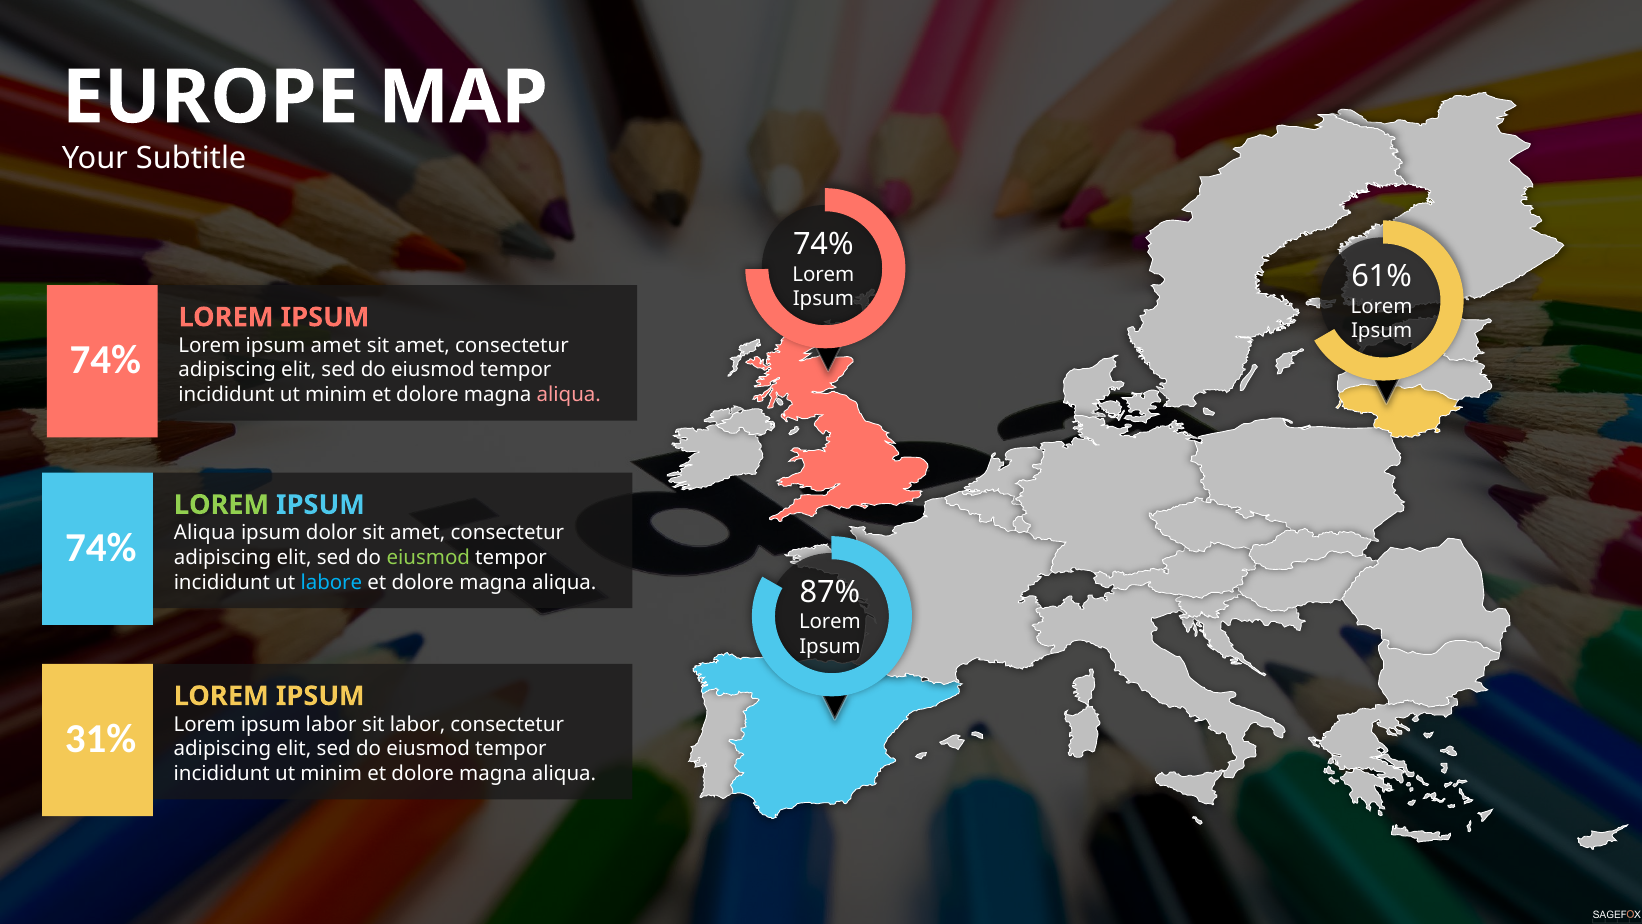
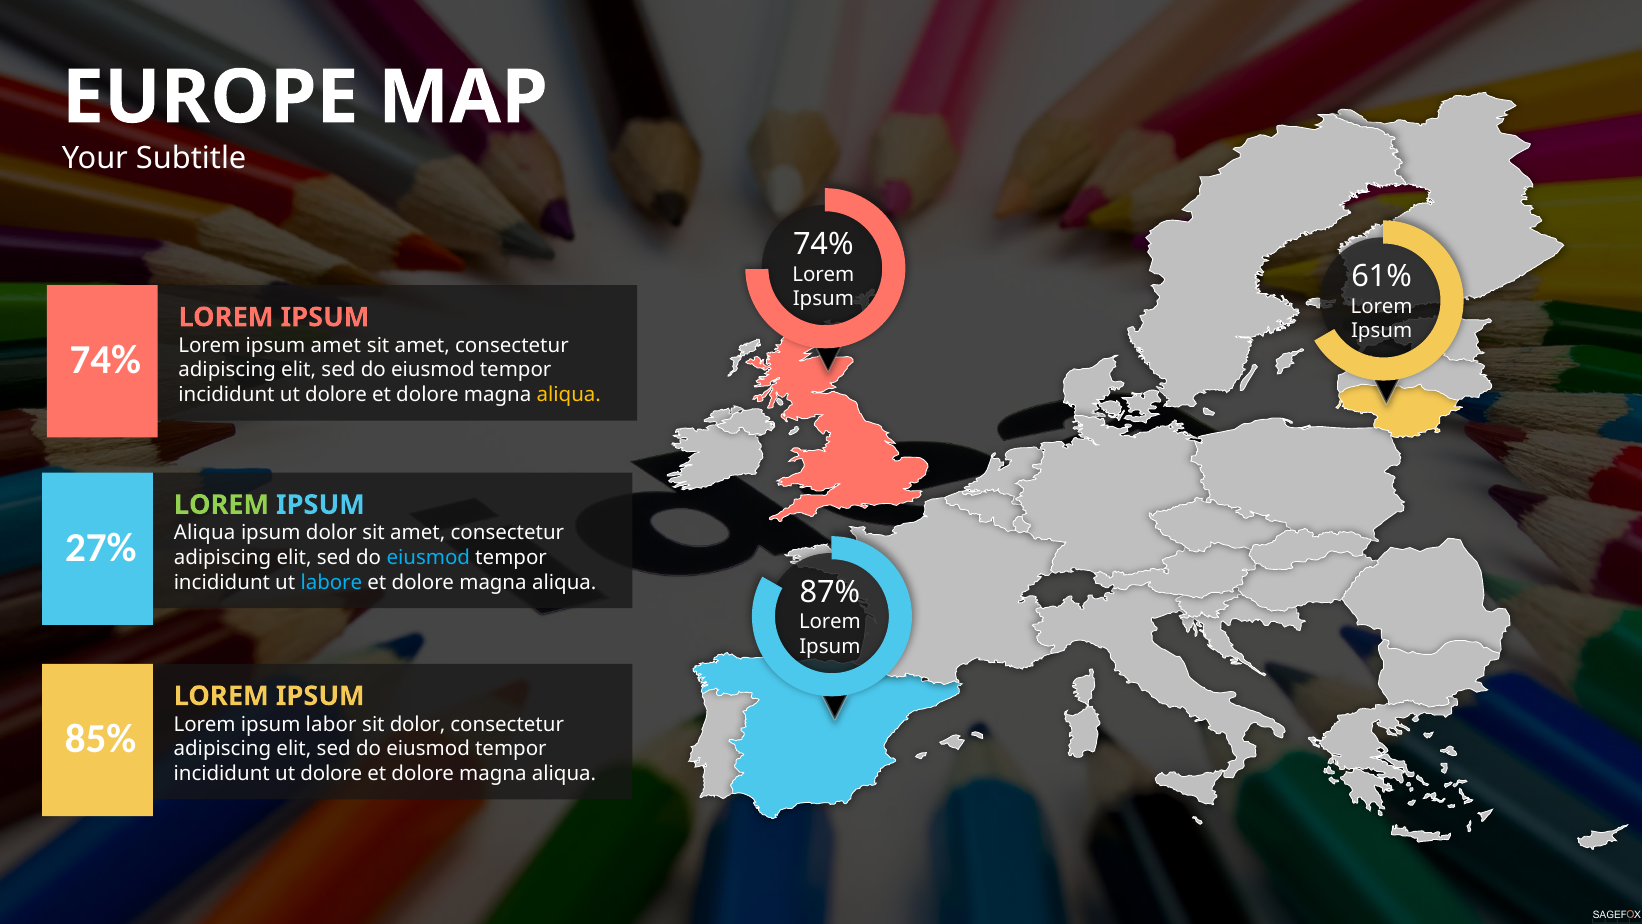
minim at (336, 395): minim -> dolore
aliqua at (569, 395) colour: pink -> yellow
74% at (101, 547): 74% -> 27%
eiusmod at (428, 557) colour: light green -> light blue
sit labor: labor -> dolor
31%: 31% -> 85%
minim at (331, 773): minim -> dolore
